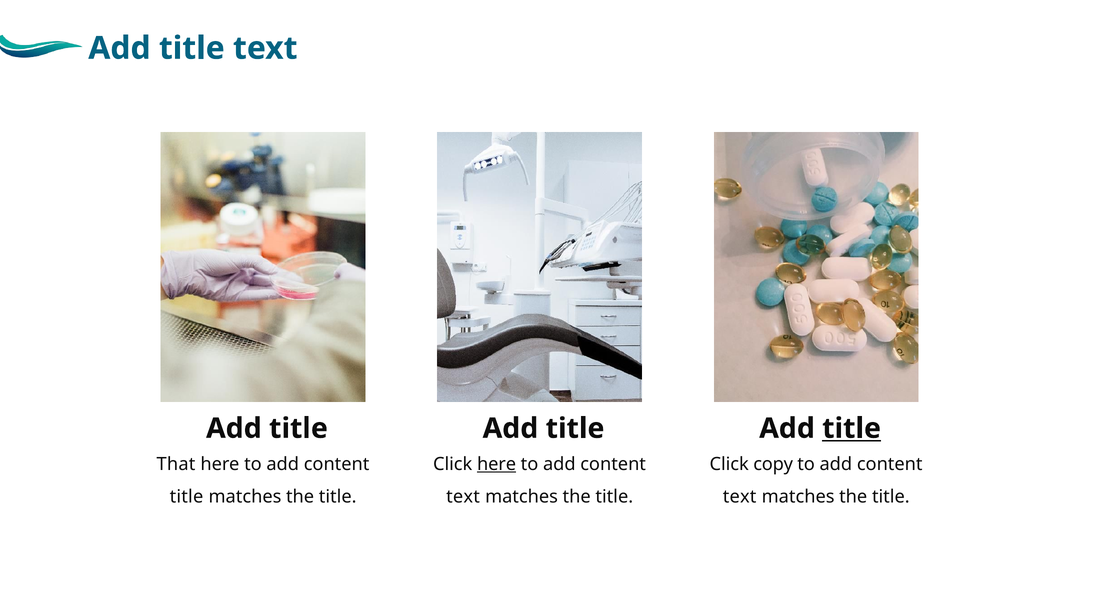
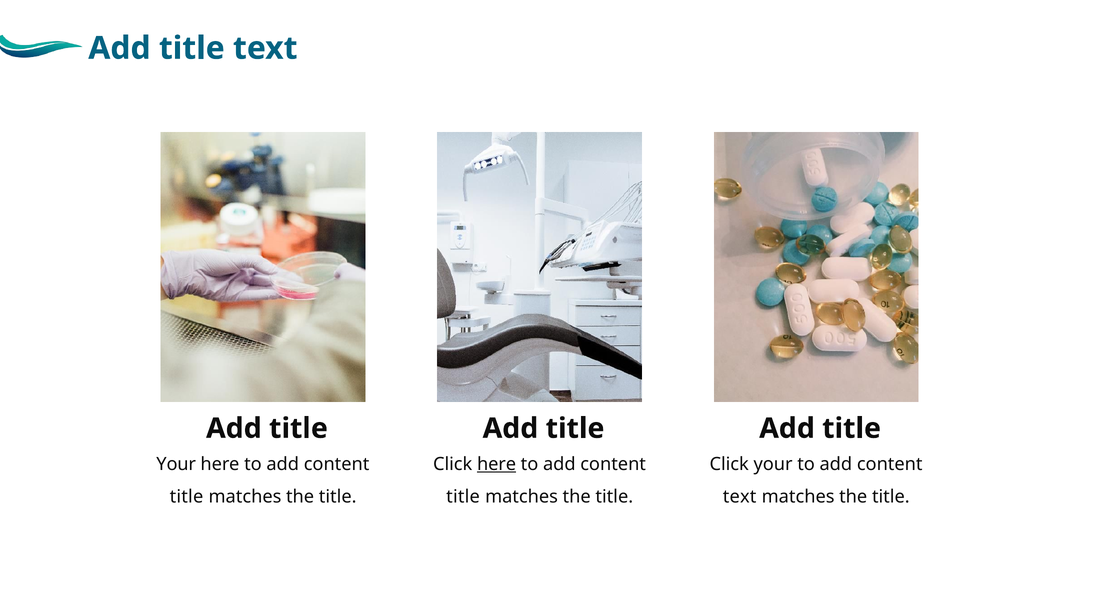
title at (852, 429) underline: present -> none
That at (176, 464): That -> Your
Click copy: copy -> your
text at (463, 497): text -> title
